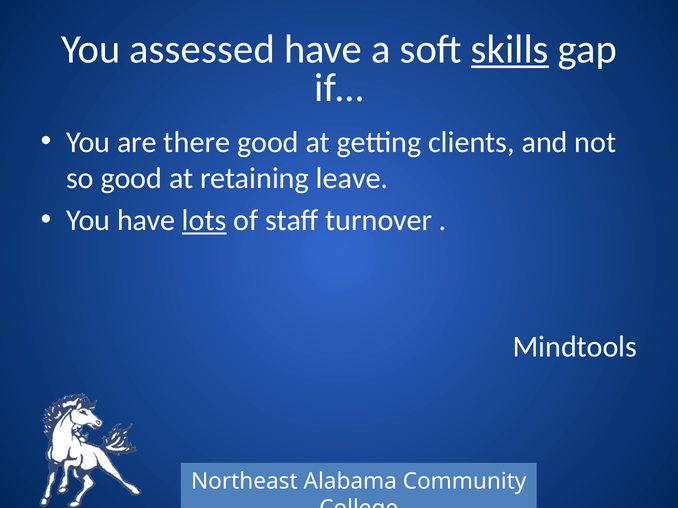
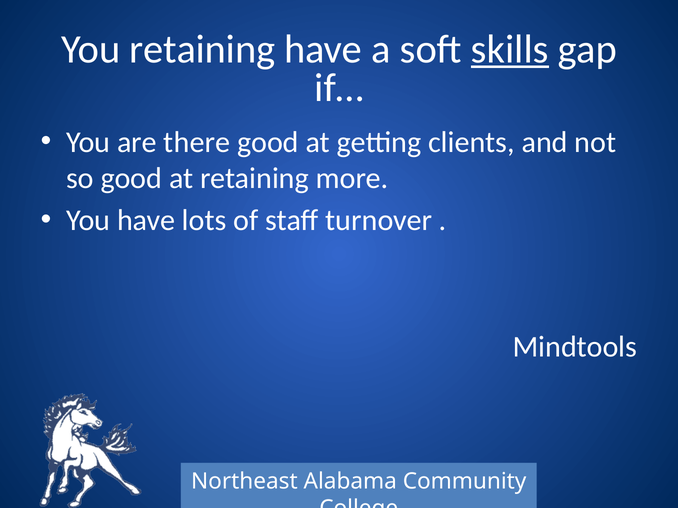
You assessed: assessed -> retaining
leave: leave -> more
lots underline: present -> none
